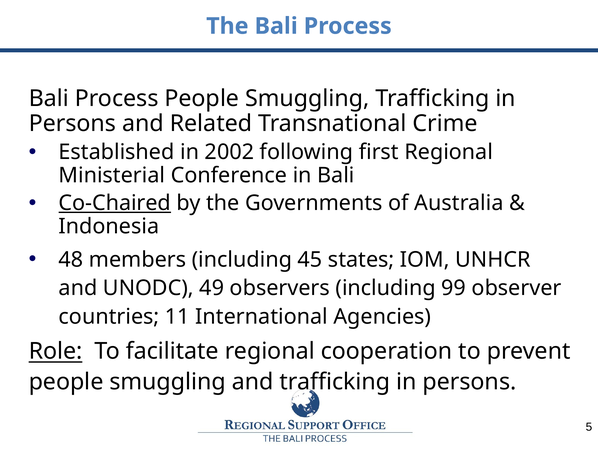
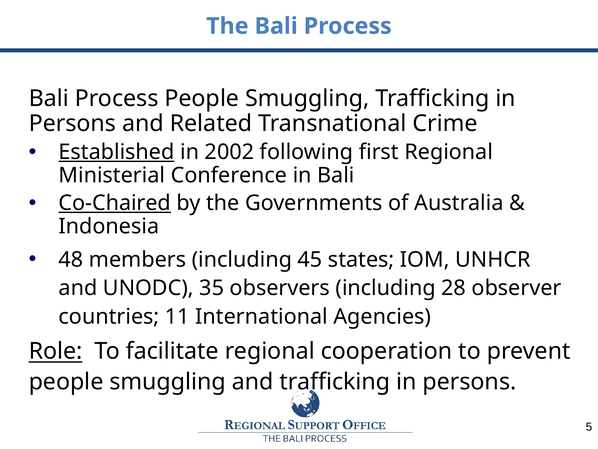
Established underline: none -> present
49: 49 -> 35
99: 99 -> 28
